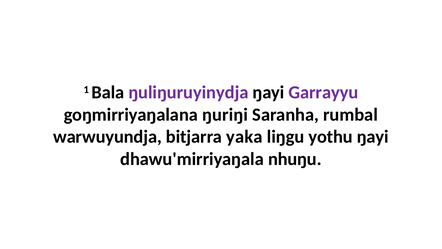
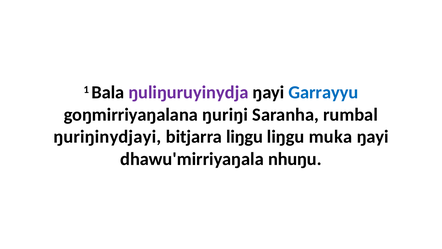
Garrayyu colour: purple -> blue
warwuyundja: warwuyundja -> ŋuriŋinydjayi
bitjarra yaka: yaka -> liŋgu
yothu: yothu -> muka
